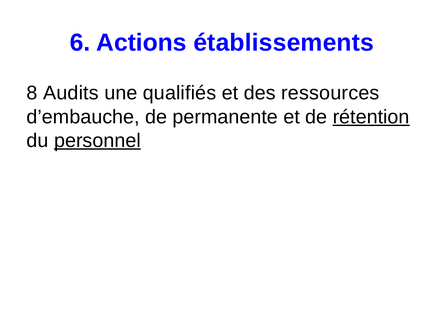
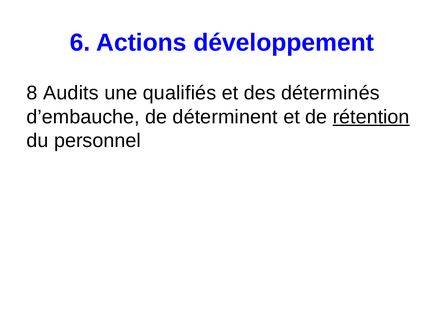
établissements: établissements -> développement
ressources: ressources -> déterminés
permanente: permanente -> déterminent
personnel underline: present -> none
